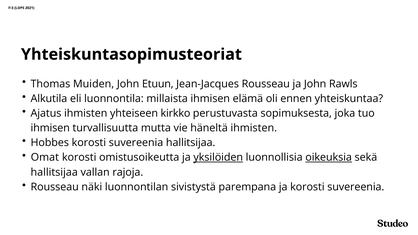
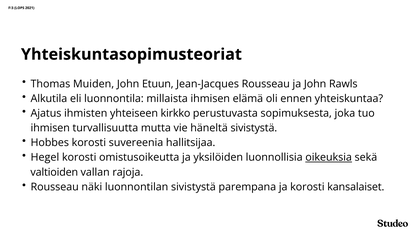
häneltä ihmisten: ihmisten -> sivistystä
Omat: Omat -> Hegel
yksilöiden underline: present -> none
hallitsijaa at (54, 172): hallitsijaa -> valtioiden
ja korosti suvereenia: suvereenia -> kansalaiset
